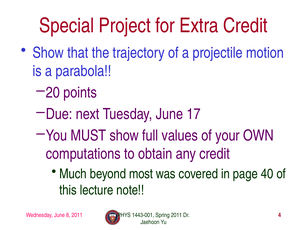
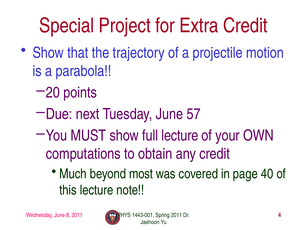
17: 17 -> 57
full values: values -> lecture
